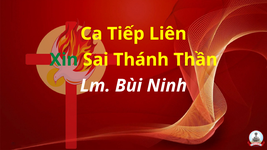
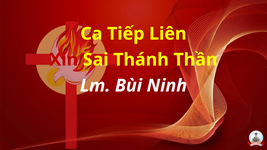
Xin colour: green -> red
